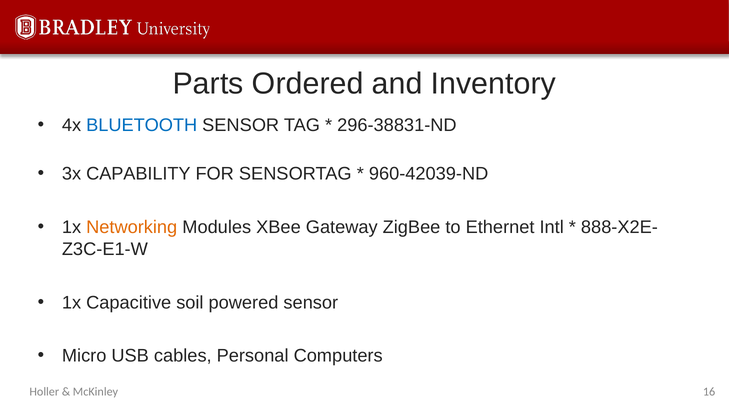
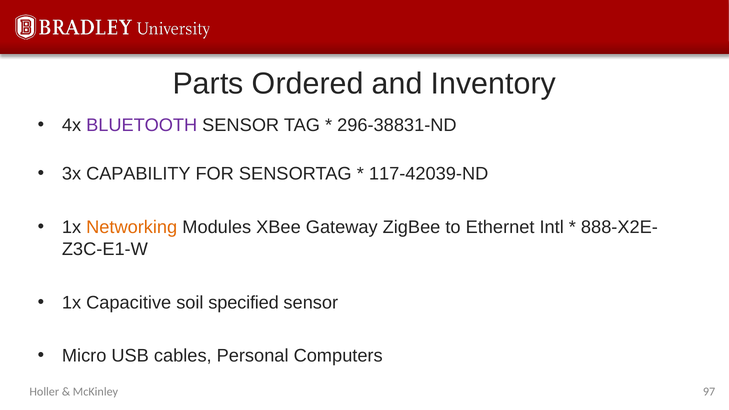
BLUETOOTH colour: blue -> purple
960-42039-ND: 960-42039-ND -> 117-42039-ND
powered: powered -> specified
16: 16 -> 97
